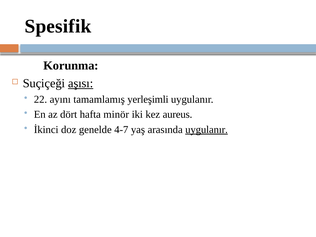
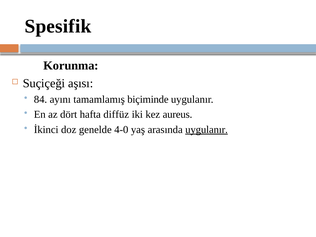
aşısı underline: present -> none
22: 22 -> 84
yerleşimli: yerleşimli -> biçiminde
minör: minör -> diffüz
4-7: 4-7 -> 4-0
